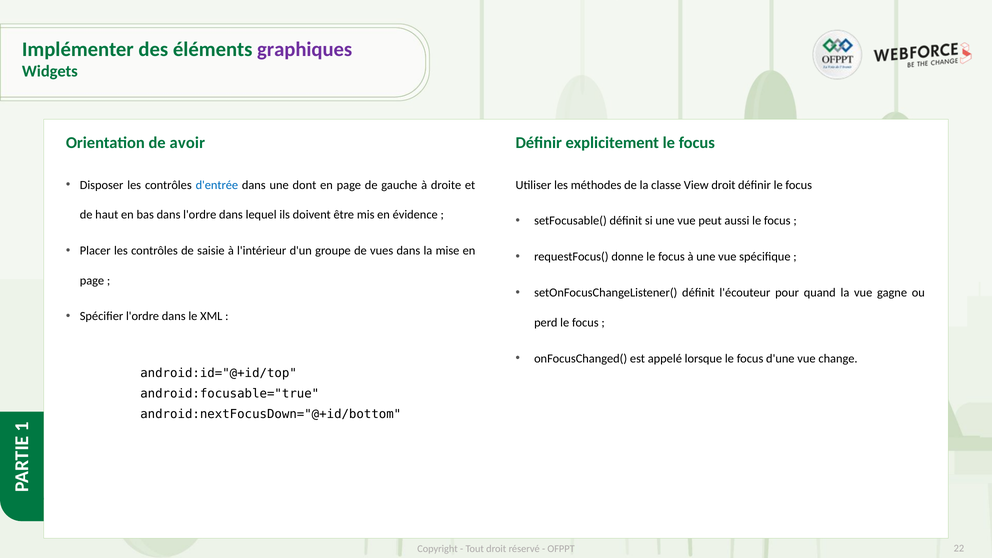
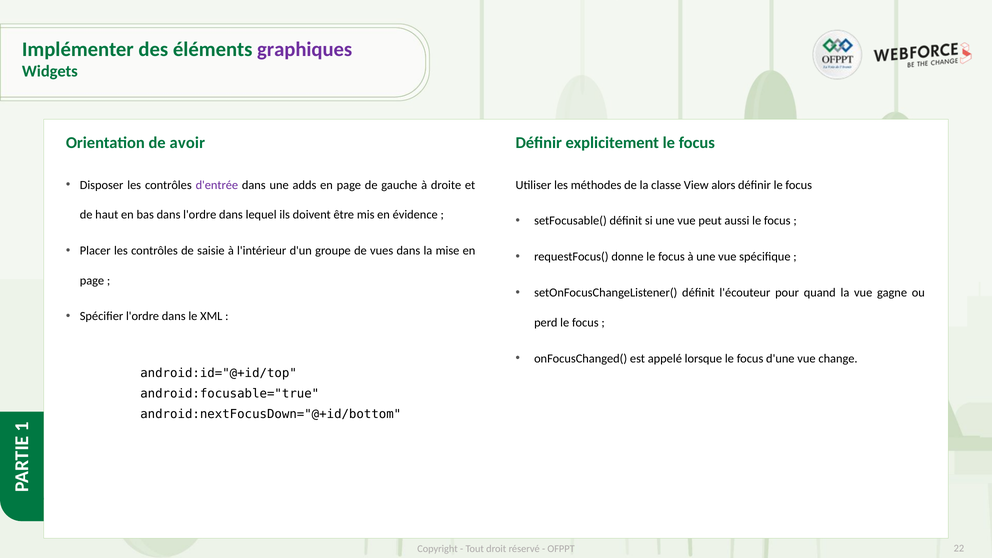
d'entrée colour: blue -> purple
dont: dont -> adds
View droit: droit -> alors
